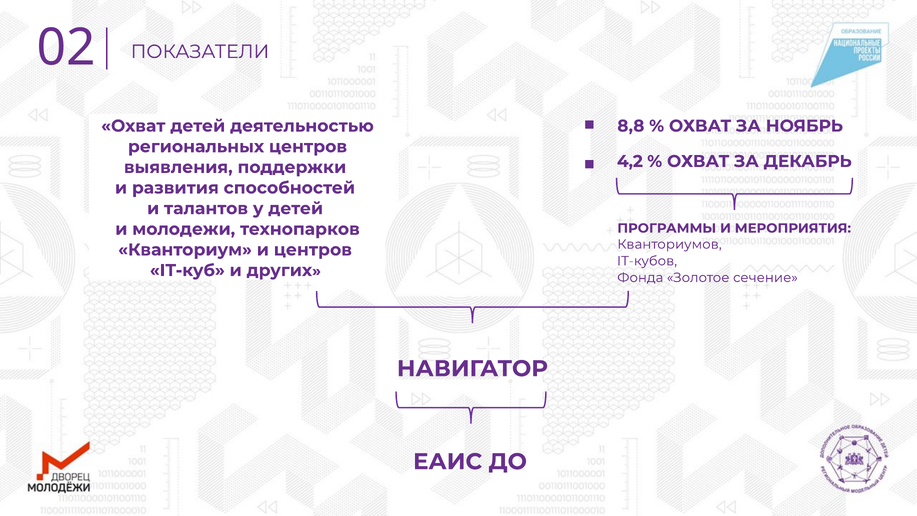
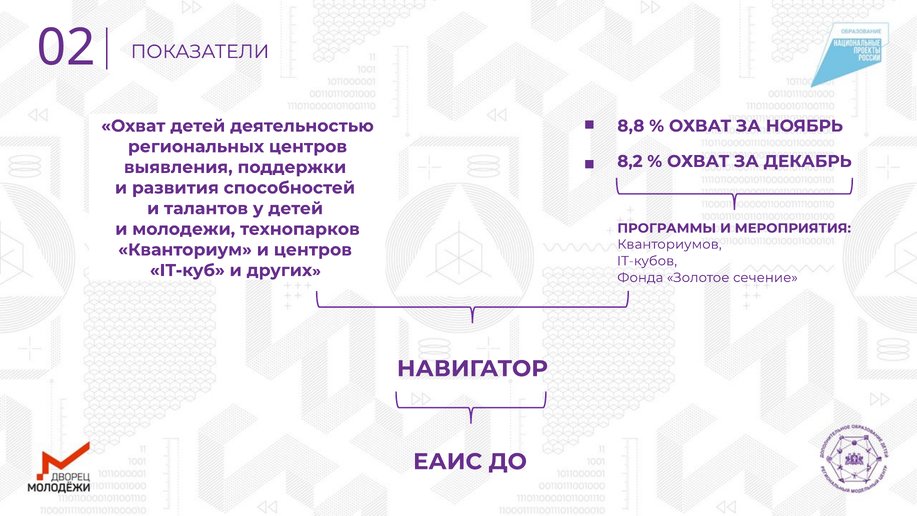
4,2: 4,2 -> 8,2
